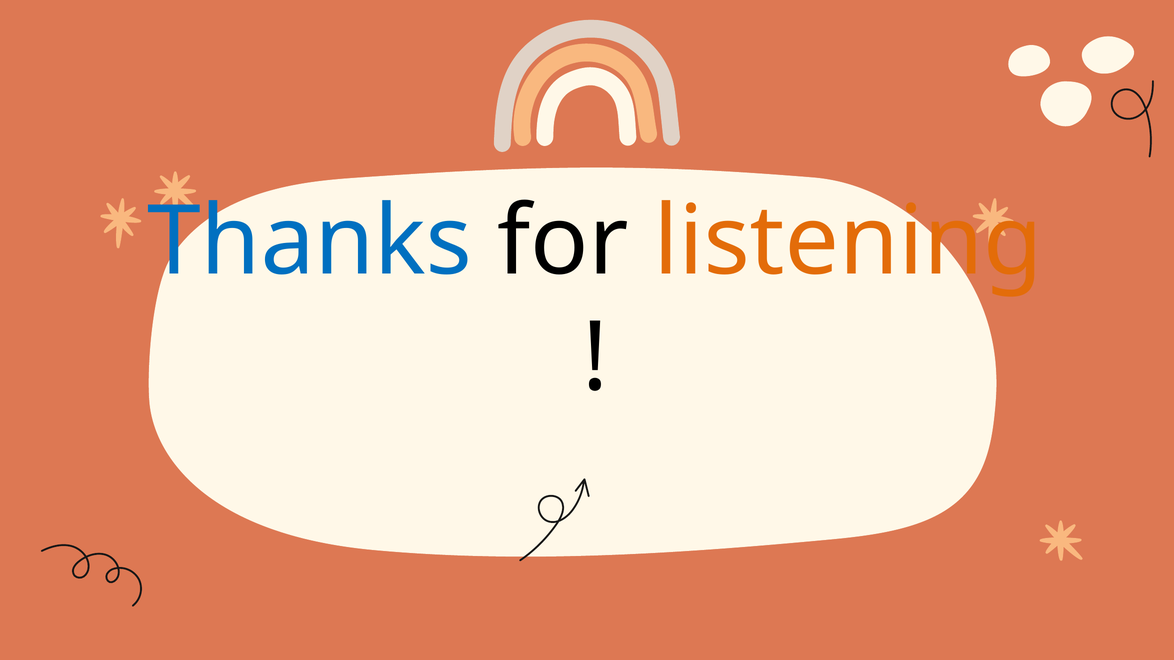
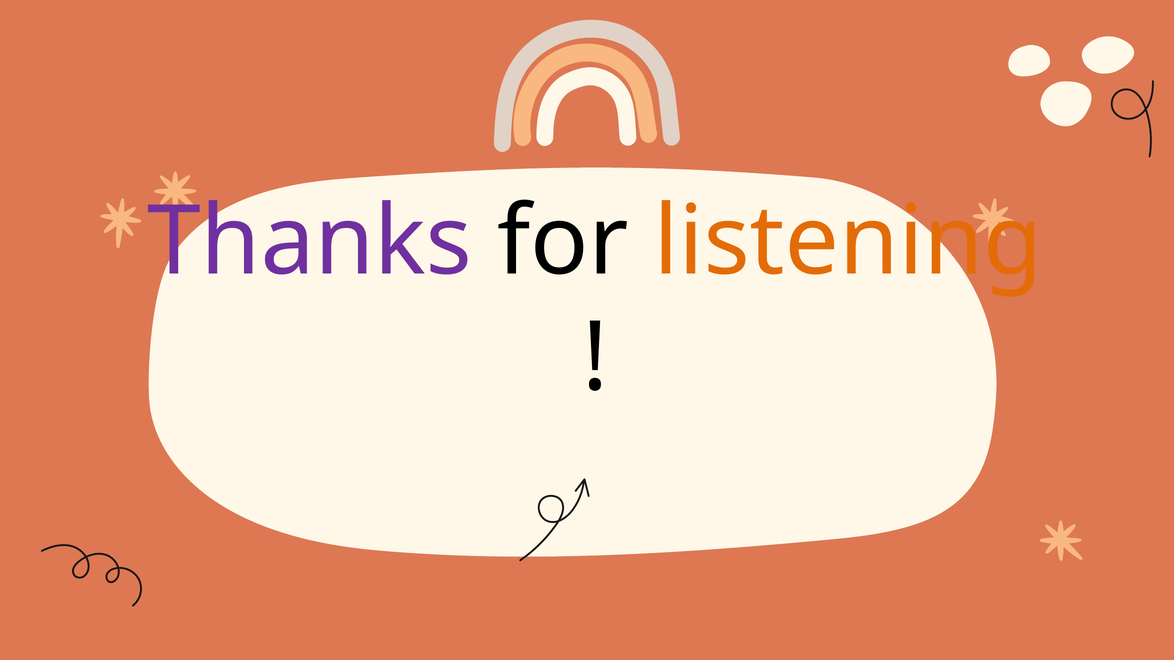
Thanks colour: blue -> purple
